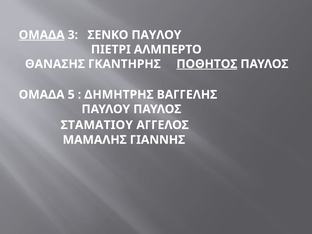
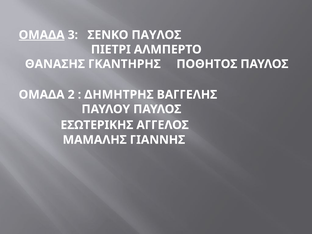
ΣΕΝΚΟ ΠΑΥΛΟΥ: ΠΑΥΛΟΥ -> ΠΑΥΛΟΣ
ΠΟΘΗΤΟΣ underline: present -> none
5: 5 -> 2
ΣΤΑΜΑΤΙΟΥ: ΣΤΑΜΑΤΙΟΥ -> ΕΣΩΤΕΡΙΚΗΣ
